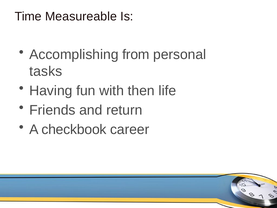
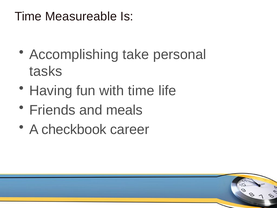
from: from -> take
with then: then -> time
return: return -> meals
